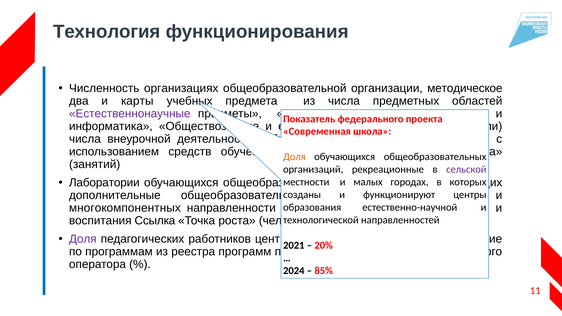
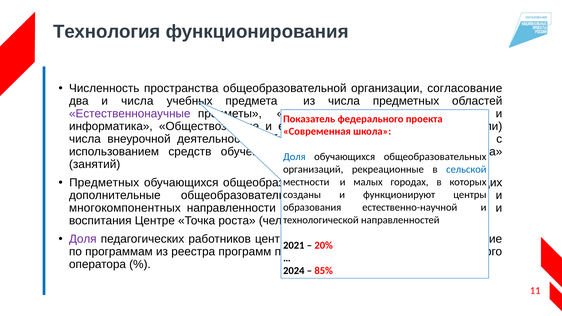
организациях: организациях -> пространства
методическое: методическое -> согласование
и карты: карты -> числа
Доля at (294, 157) colour: orange -> blue
сельской colour: purple -> blue
Лаборатории at (104, 183): Лаборатории -> Предметных
Ссылка: Ссылка -> Центре
